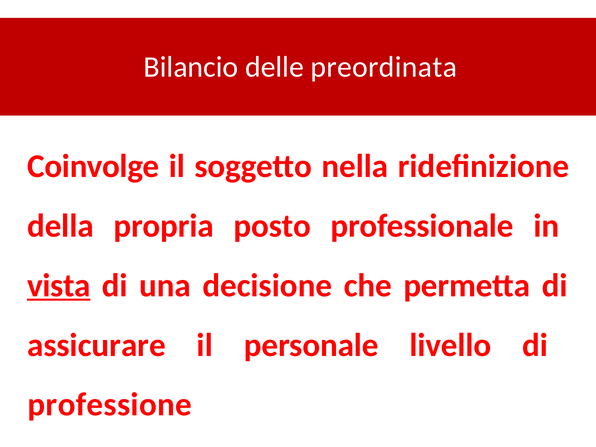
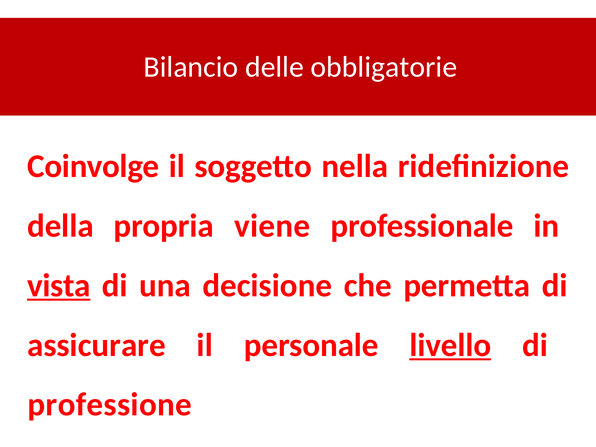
preordinata: preordinata -> obbligatorie
posto: posto -> viene
livello underline: none -> present
